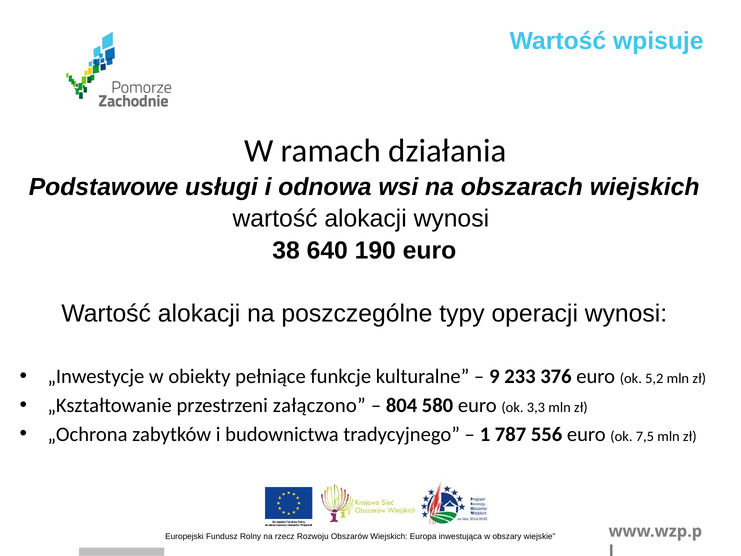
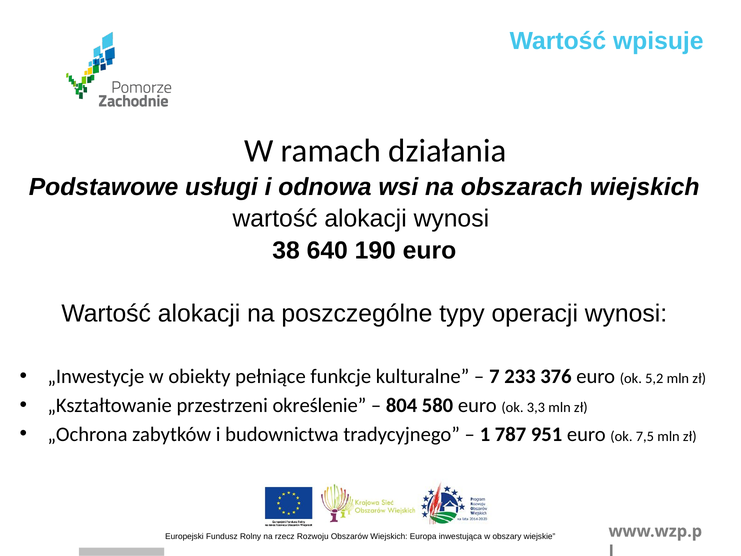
9: 9 -> 7
załączono: załączono -> określenie
556: 556 -> 951
